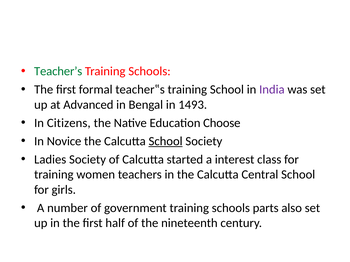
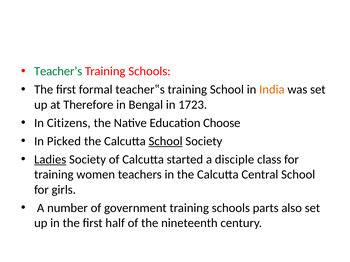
India colour: purple -> orange
Advanced: Advanced -> Therefore
1493: 1493 -> 1723
Novice: Novice -> Picked
Ladies underline: none -> present
interest: interest -> disciple
